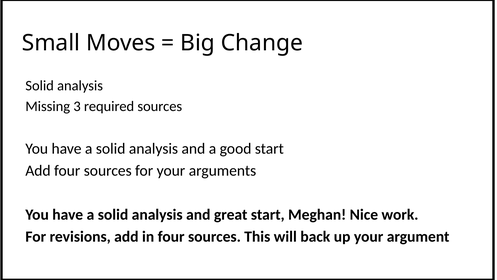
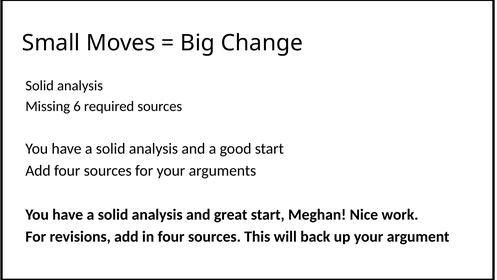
3: 3 -> 6
